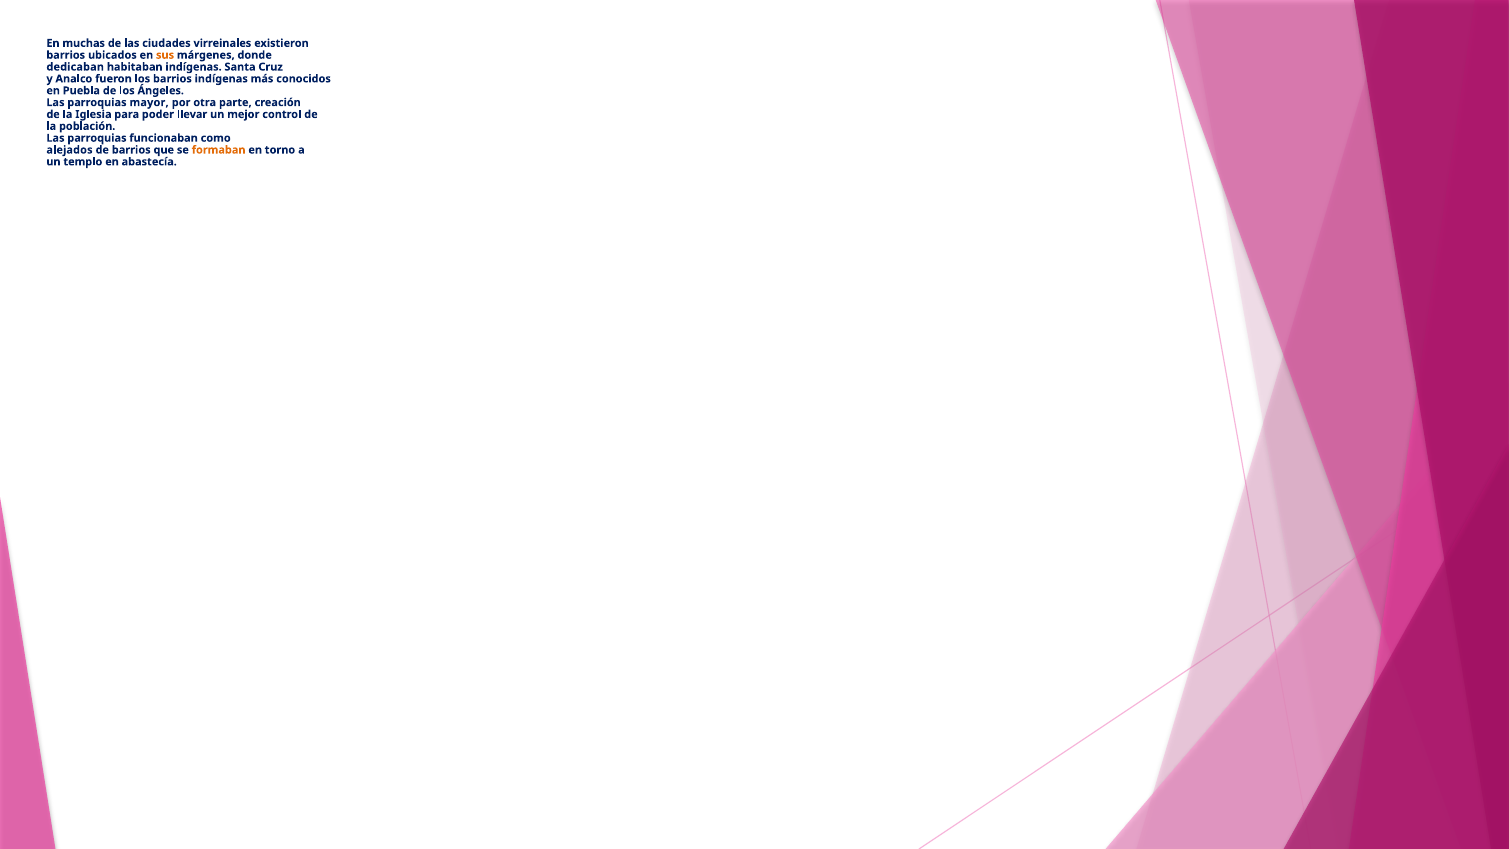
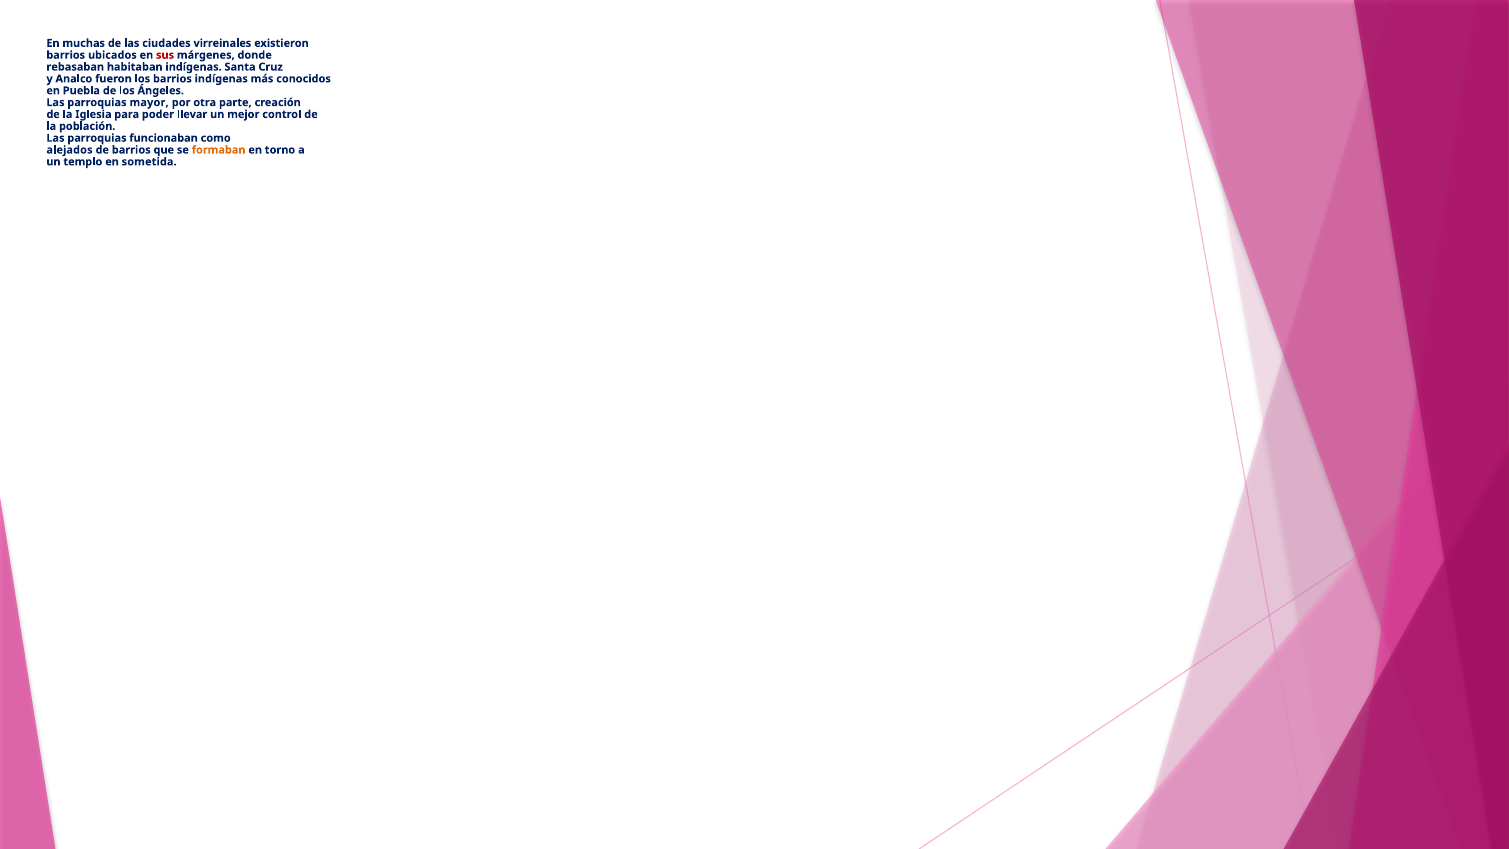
sus colour: orange -> red
dedicaban: dedicaban -> rebasaban
abastecía: abastecía -> sometida
